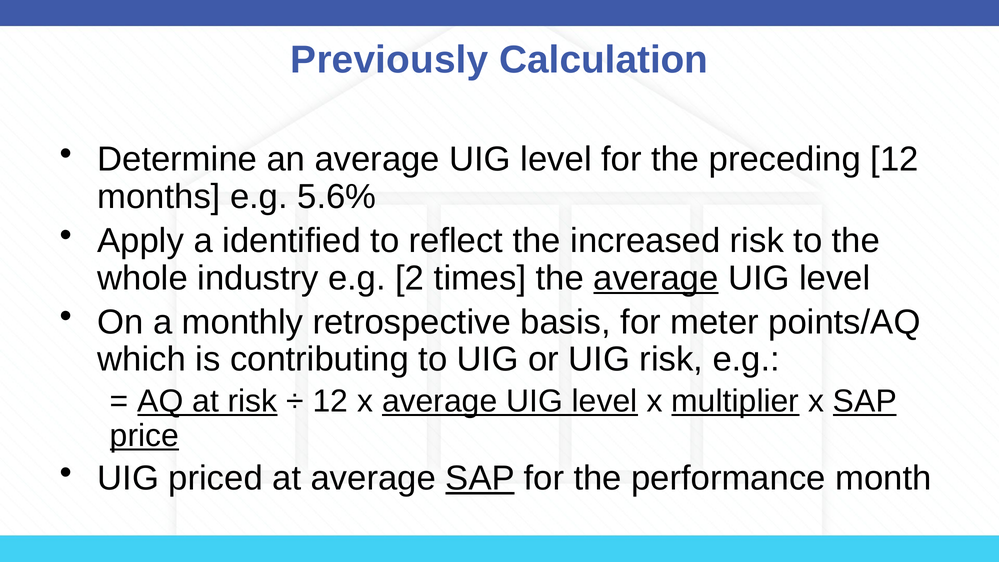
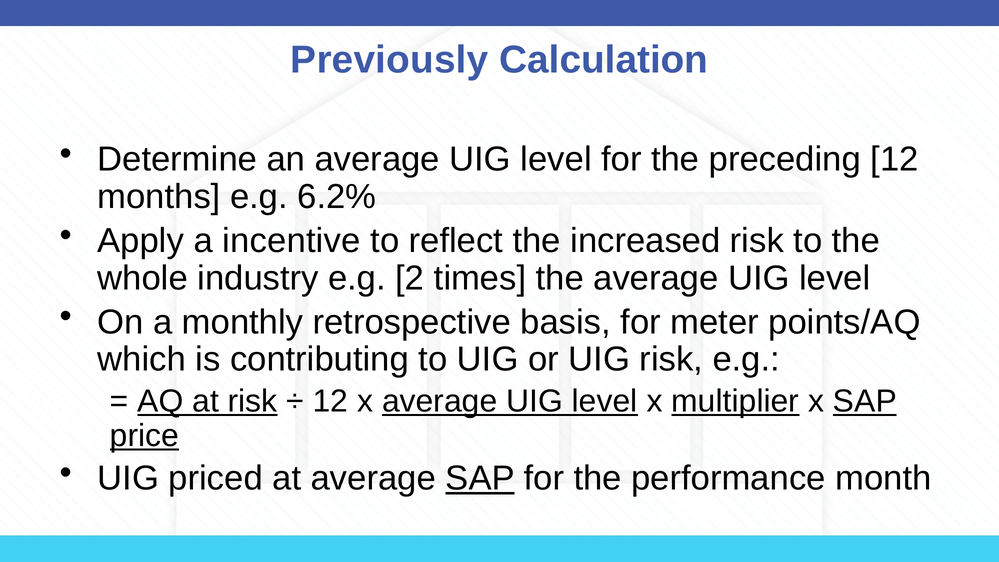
5.6%: 5.6% -> 6.2%
identified: identified -> incentive
average at (656, 278) underline: present -> none
